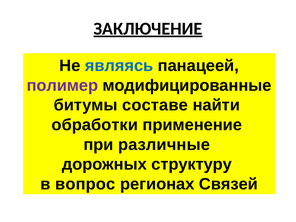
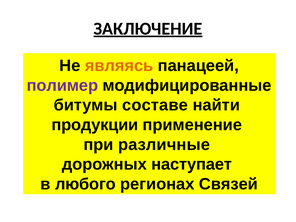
являясь colour: blue -> orange
обработки: обработки -> продукции
структуру: структуру -> наступает
вопрос: вопрос -> любого
